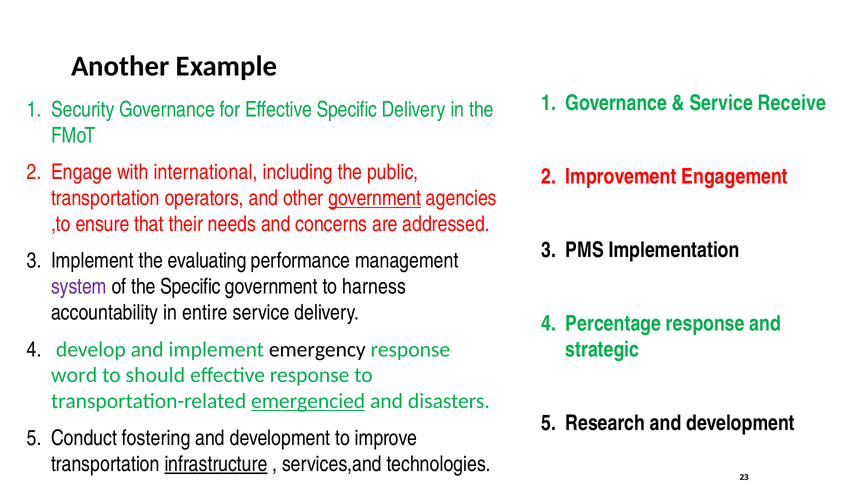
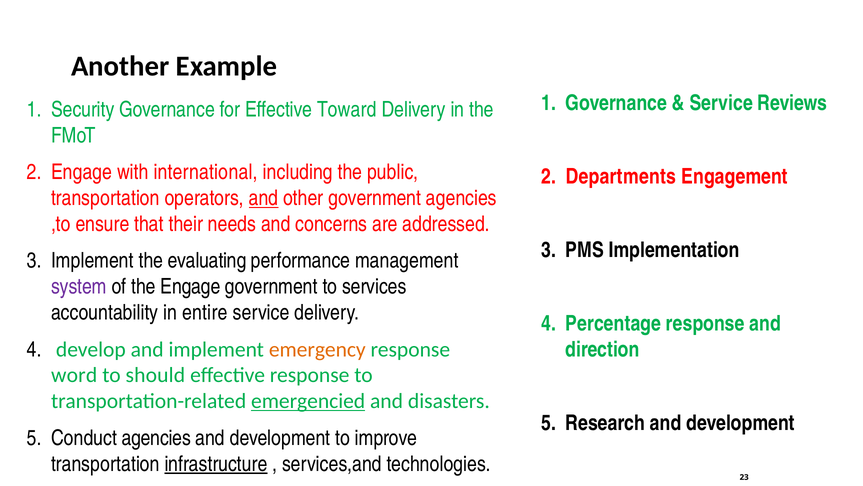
Receive: Receive -> Reviews
Effective Specific: Specific -> Toward
Improvement: Improvement -> Departments
and at (264, 198) underline: none -> present
government at (375, 198) underline: present -> none
the Specific: Specific -> Engage
harness: harness -> services
emergency colour: black -> orange
strategic: strategic -> direction
Conduct fostering: fostering -> agencies
